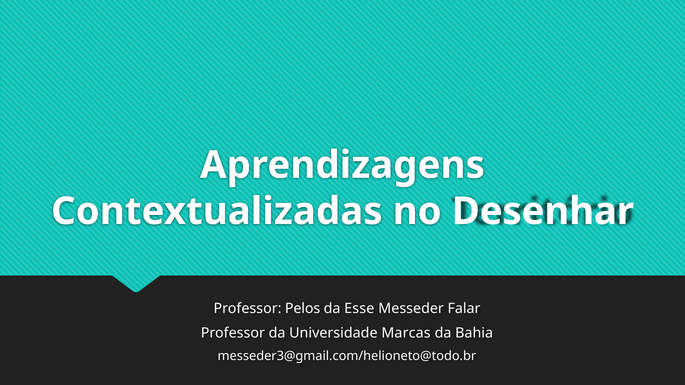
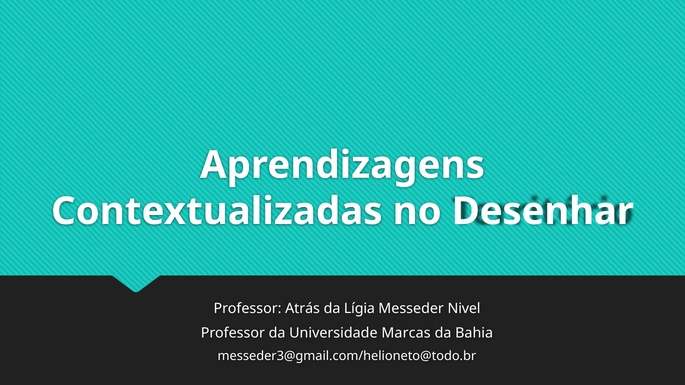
Pelos: Pelos -> Atrás
Esse: Esse -> Lígia
Falar: Falar -> Nivel
